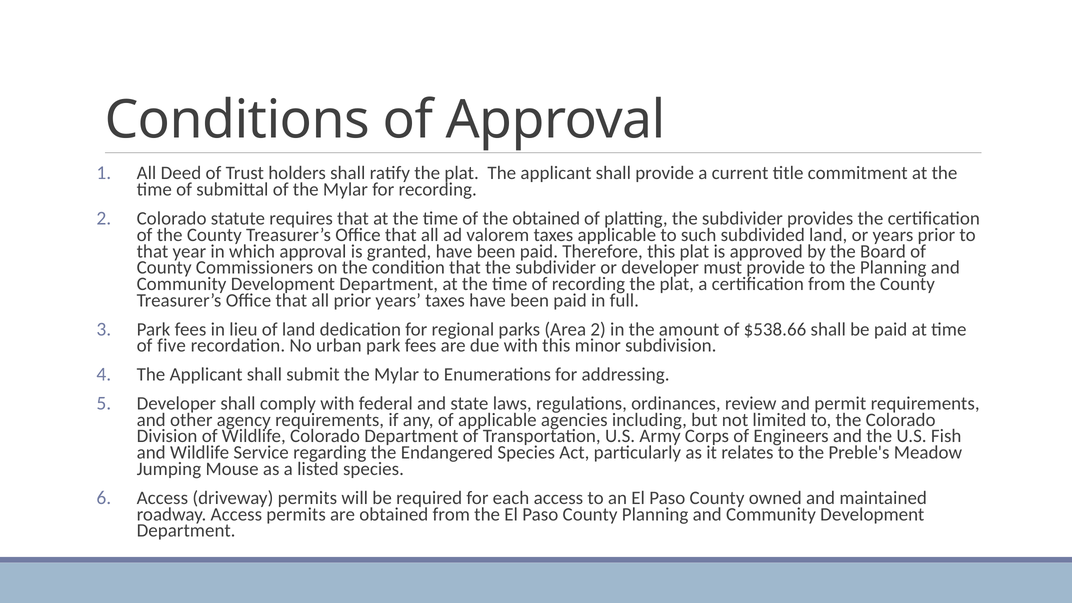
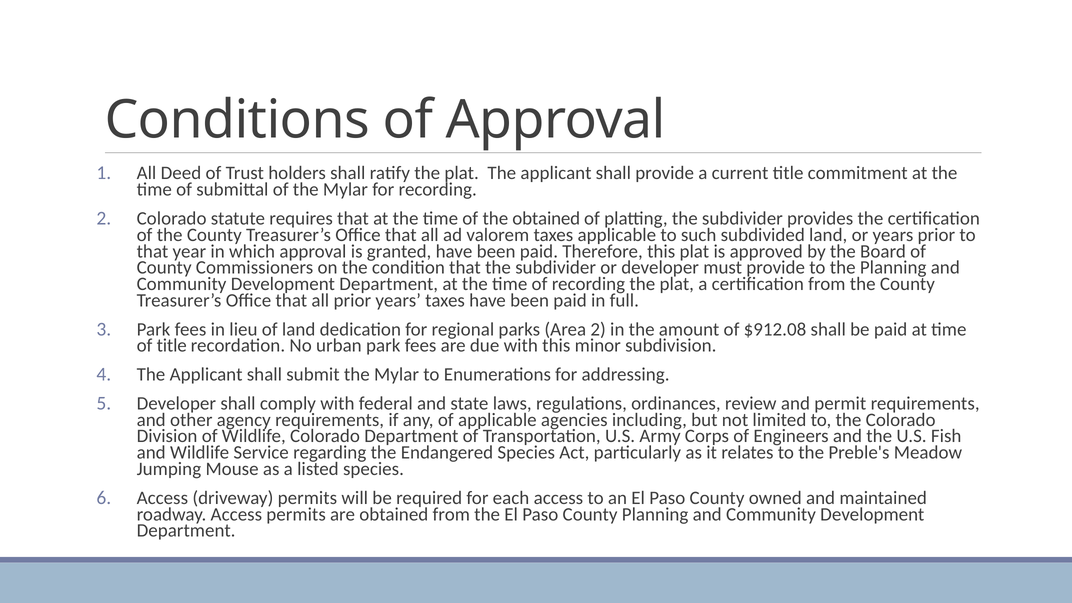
$538.66: $538.66 -> $912.08
of five: five -> title
